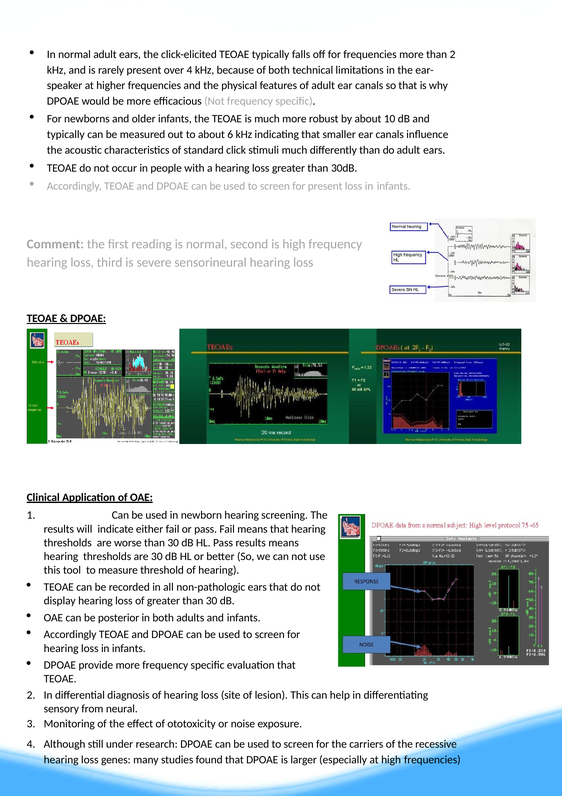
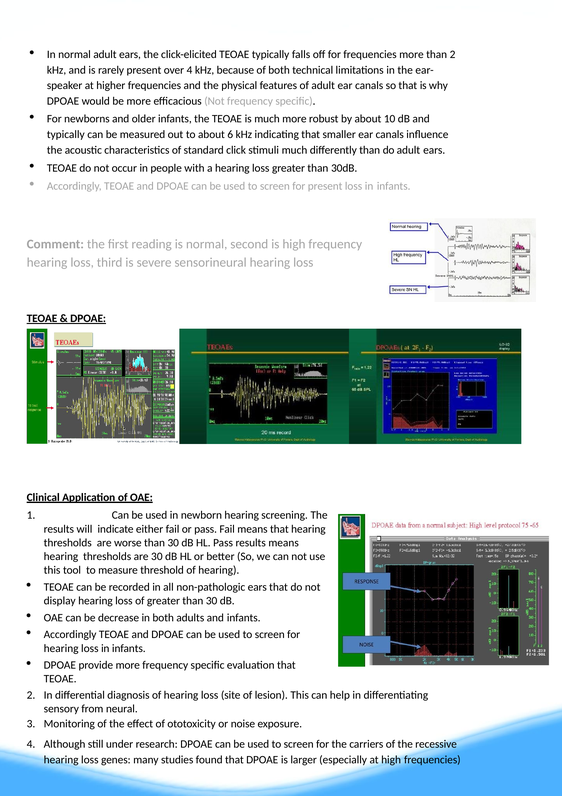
posterior: posterior -> decrease
